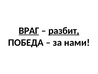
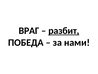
ВРАГ underline: present -> none
